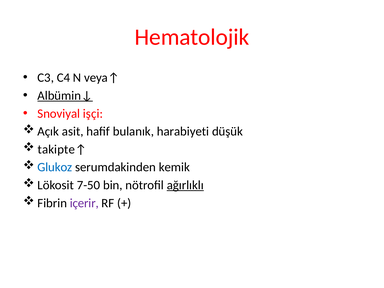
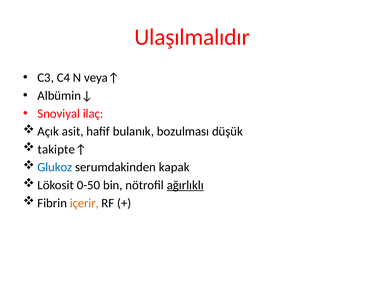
Hematolojik: Hematolojik -> Ulaşılmalıdır
Albümin↓ underline: present -> none
işçi: işçi -> ilaç
harabiyeti: harabiyeti -> bozulması
kemik: kemik -> kapak
7-50: 7-50 -> 0-50
içerir colour: purple -> orange
